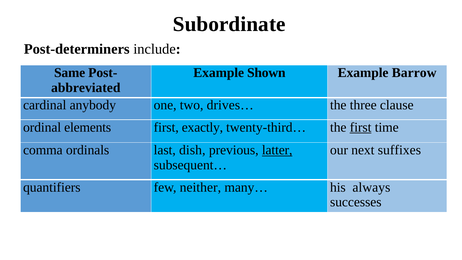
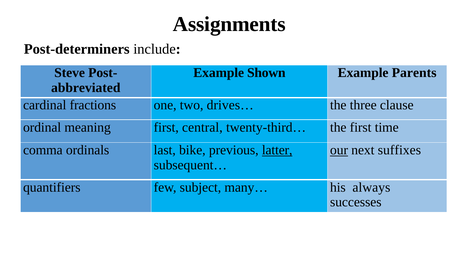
Subordinate: Subordinate -> Assignments
Same: Same -> Steve
Barrow: Barrow -> Parents
anybody: anybody -> fractions
elements: elements -> meaning
exactly: exactly -> central
first at (361, 127) underline: present -> none
dish: dish -> bike
our underline: none -> present
neither: neither -> subject
